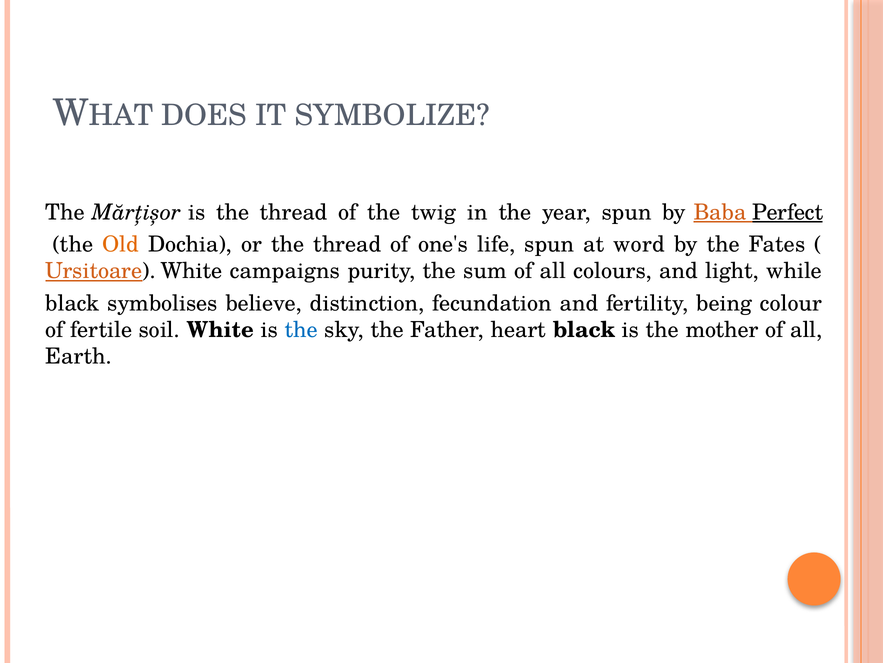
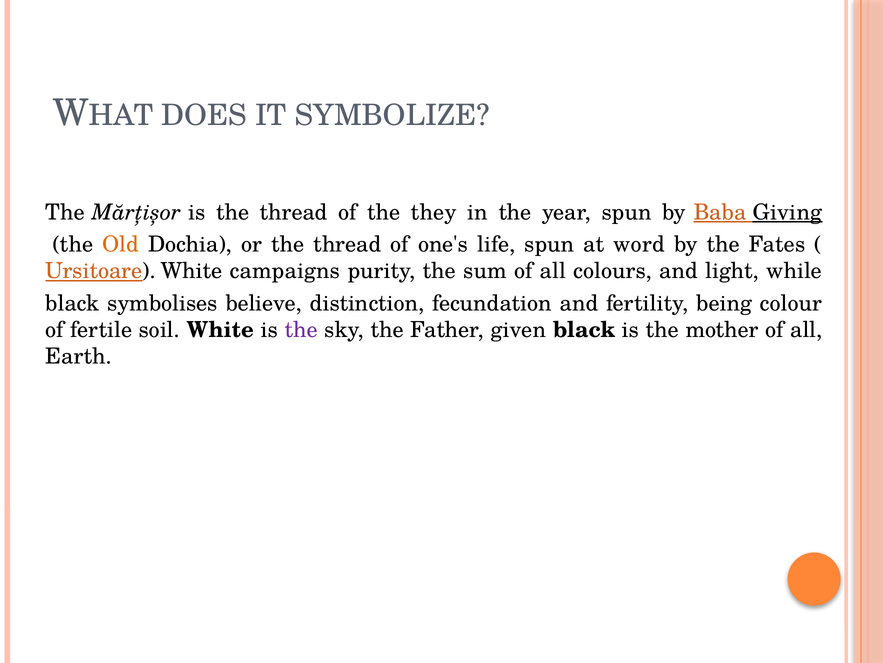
twig: twig -> they
Perfect: Perfect -> Giving
the at (301, 330) colour: blue -> purple
heart: heart -> given
